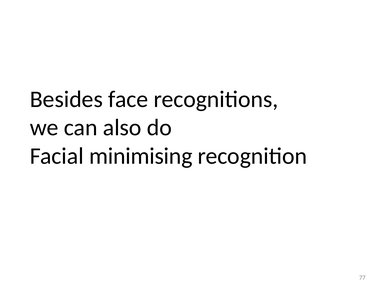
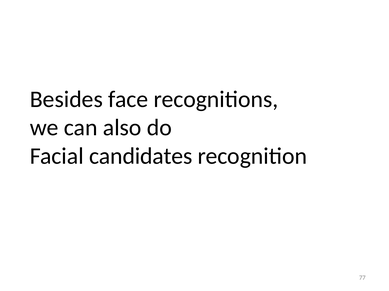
minimising: minimising -> candidates
